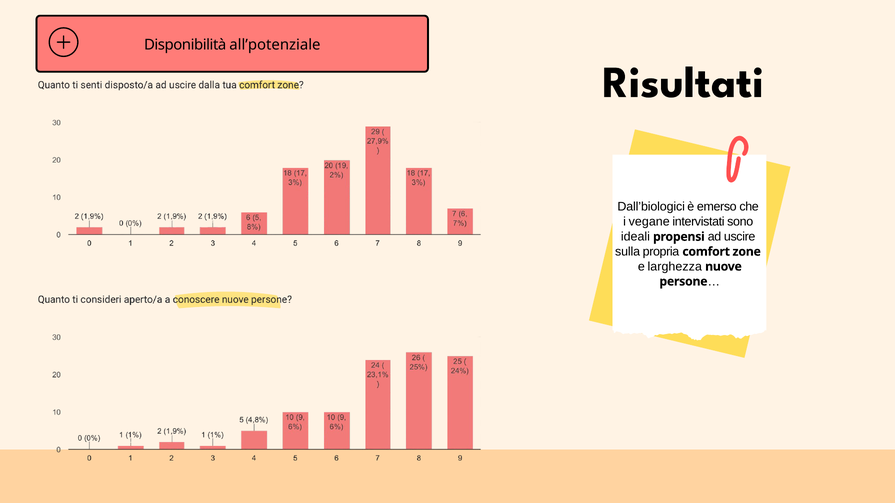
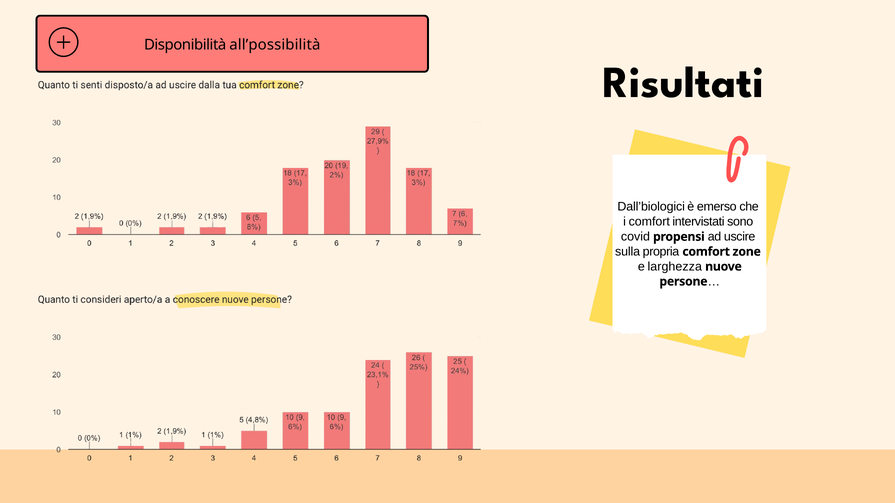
all’potenziale: all’potenziale -> all’possibilità
i vegane: vegane -> comfort
ideali: ideali -> covid
